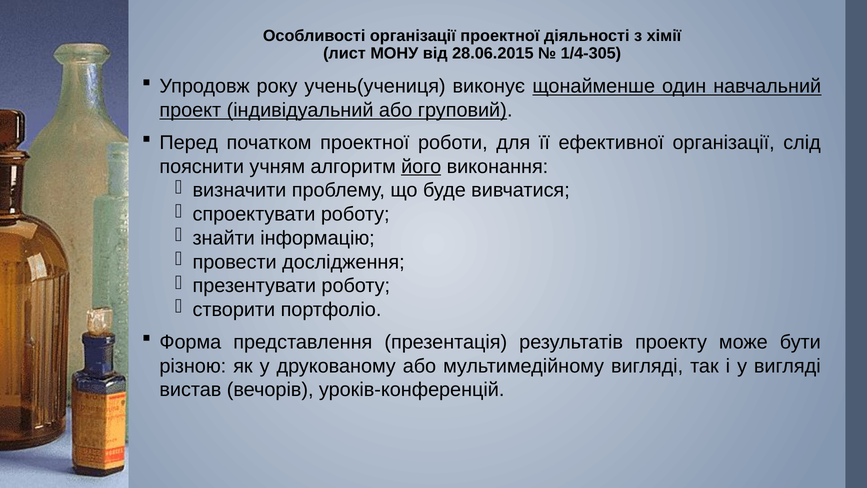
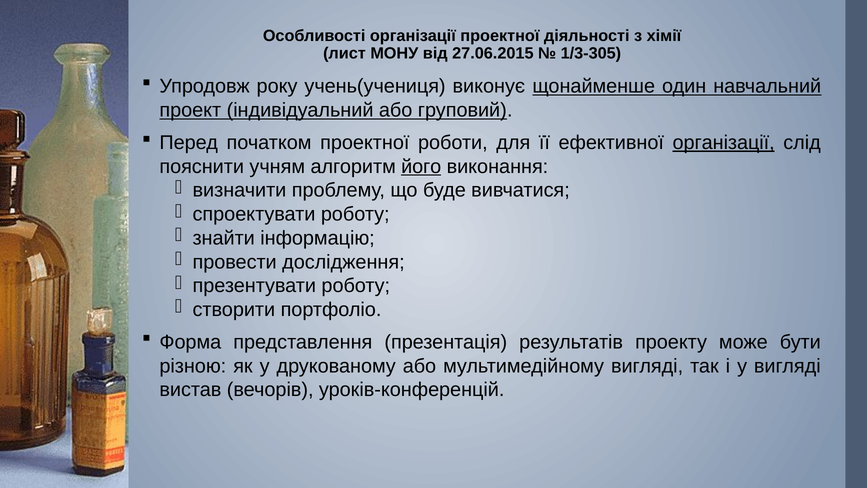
28.06.2015: 28.06.2015 -> 27.06.2015
1/4-305: 1/4-305 -> 1/3-305
організації at (724, 143) underline: none -> present
